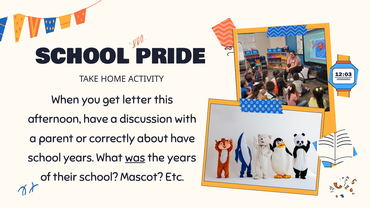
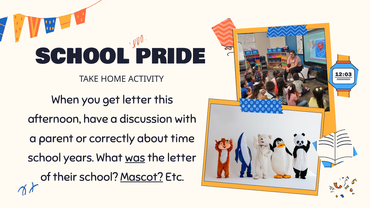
about have: have -> time
the years: years -> letter
Mascot underline: none -> present
